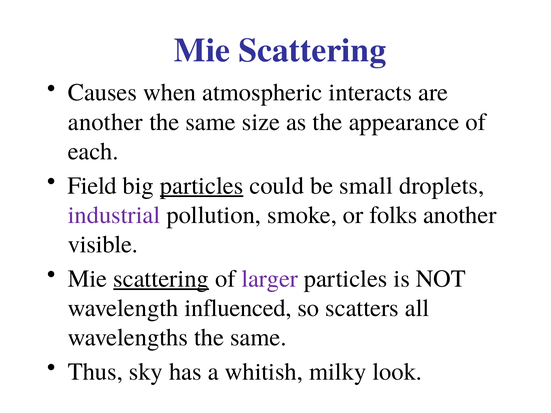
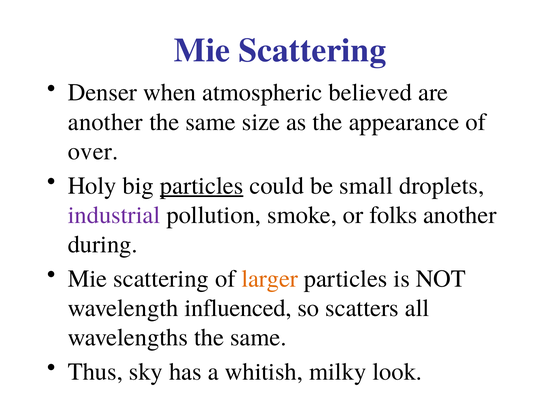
Causes: Causes -> Denser
interacts: interacts -> believed
each: each -> over
Field: Field -> Holy
visible: visible -> during
scattering at (161, 279) underline: present -> none
larger colour: purple -> orange
